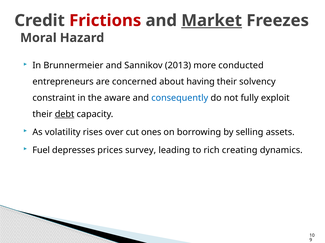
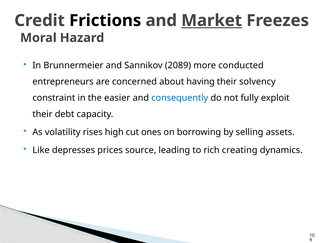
Frictions colour: red -> black
2013: 2013 -> 2089
aware: aware -> easier
debt underline: present -> none
over: over -> high
Fuel: Fuel -> Like
survey: survey -> source
